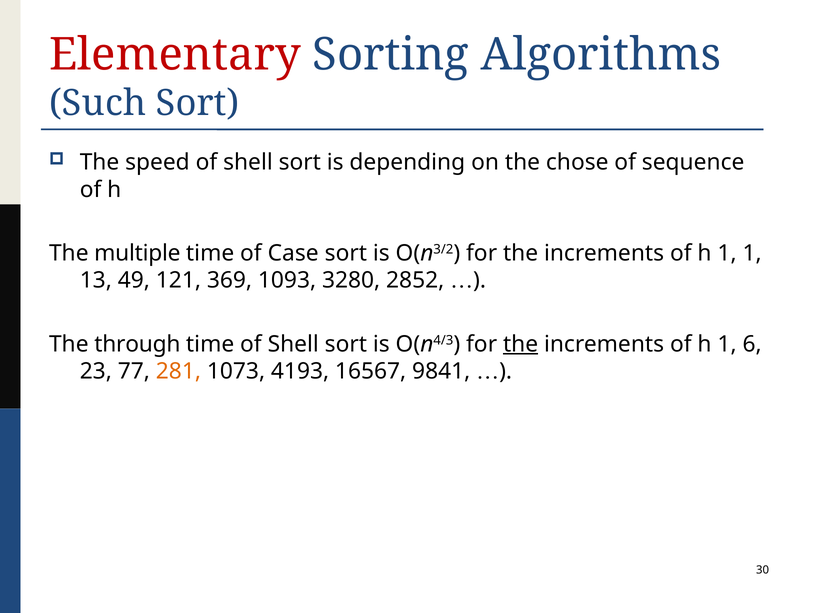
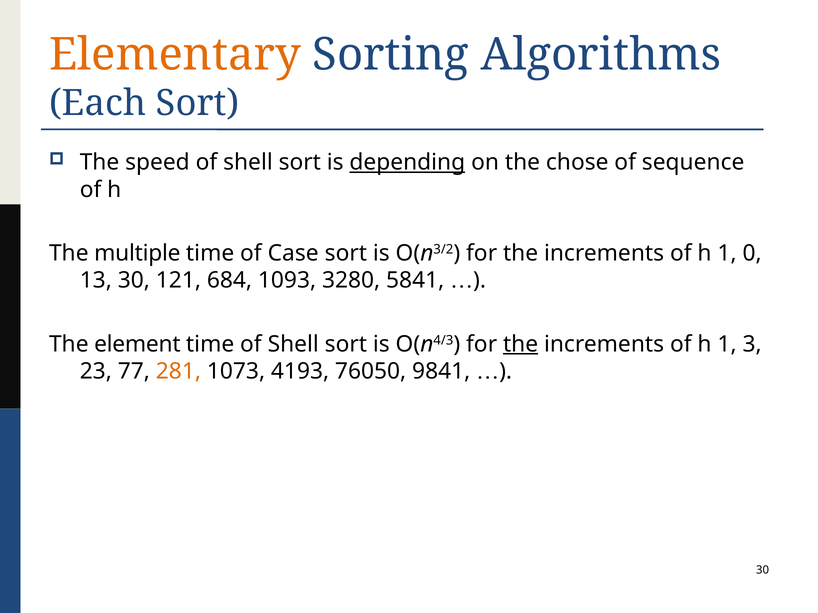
Elementary colour: red -> orange
Such: Such -> Each
depending underline: none -> present
1 1: 1 -> 0
13 49: 49 -> 30
369: 369 -> 684
2852: 2852 -> 5841
through: through -> element
6: 6 -> 3
16567: 16567 -> 76050
